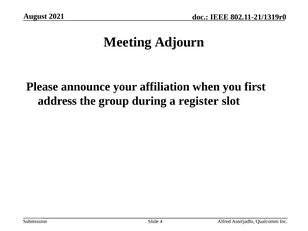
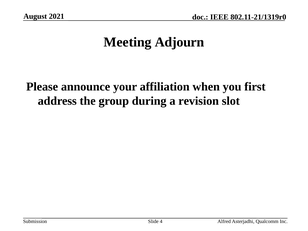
register: register -> revision
